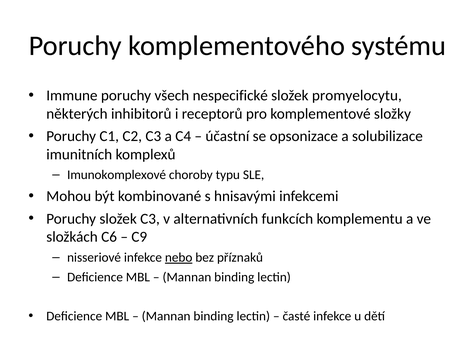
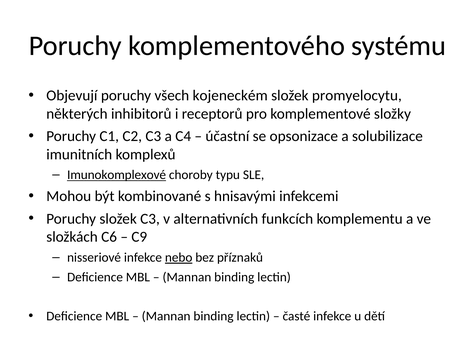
Immune: Immune -> Objevují
nespecifické: nespecifické -> kojeneckém
Imunokomplexové underline: none -> present
